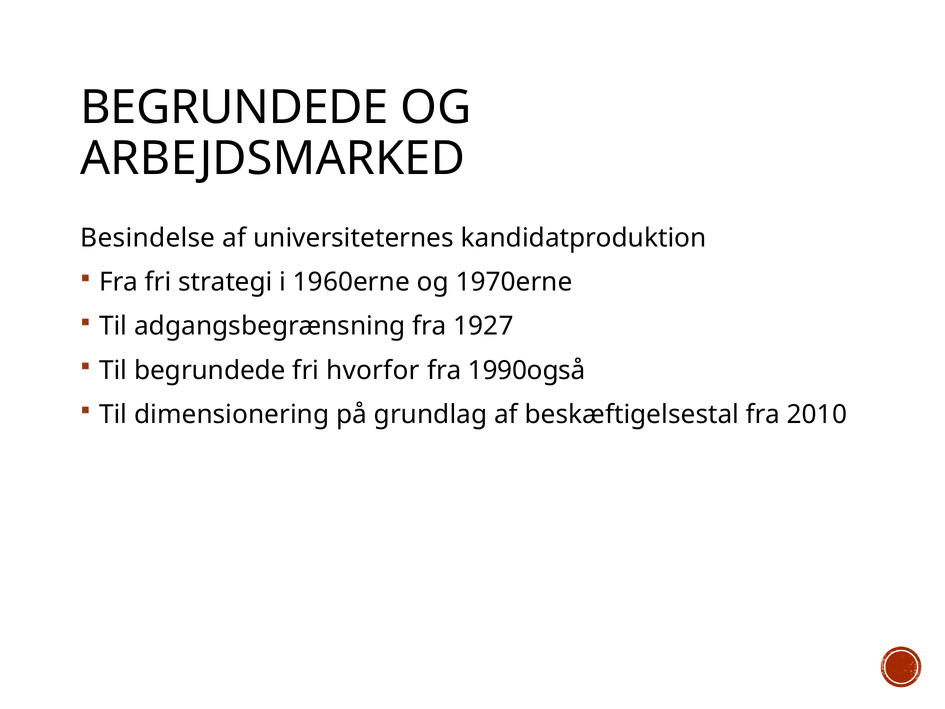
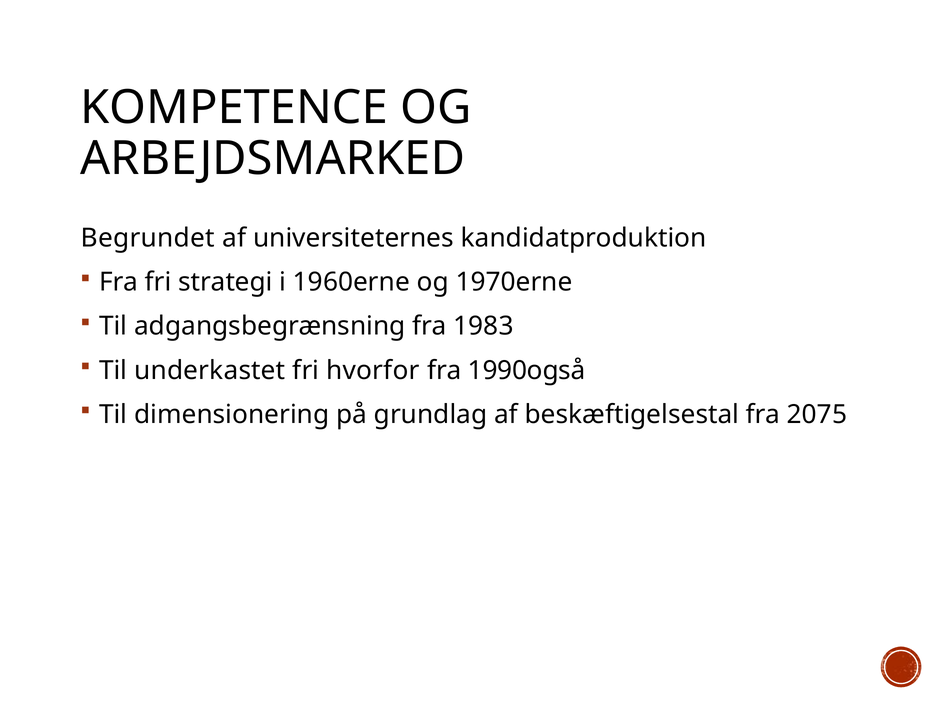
BEGRUNDEDE at (234, 107): BEGRUNDEDE -> KOMPETENCE
Besindelse: Besindelse -> Begrundet
1927: 1927 -> 1983
Til begrundede: begrundede -> underkastet
2010: 2010 -> 2075
